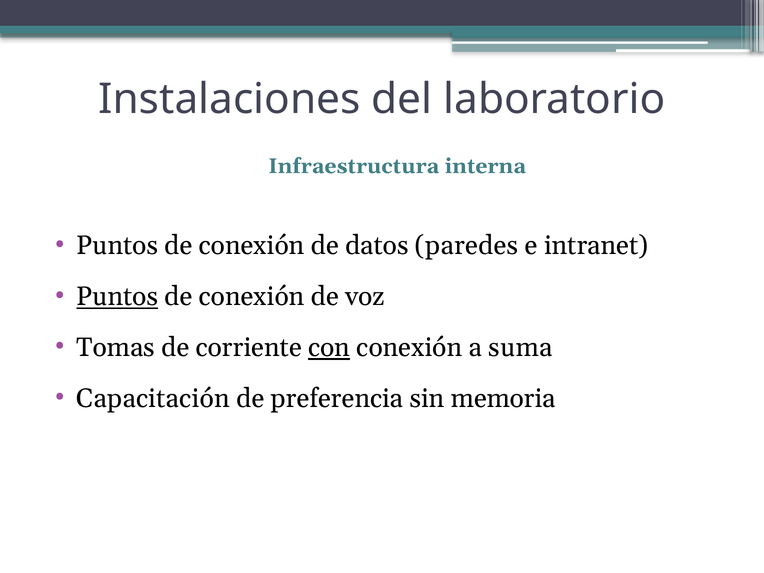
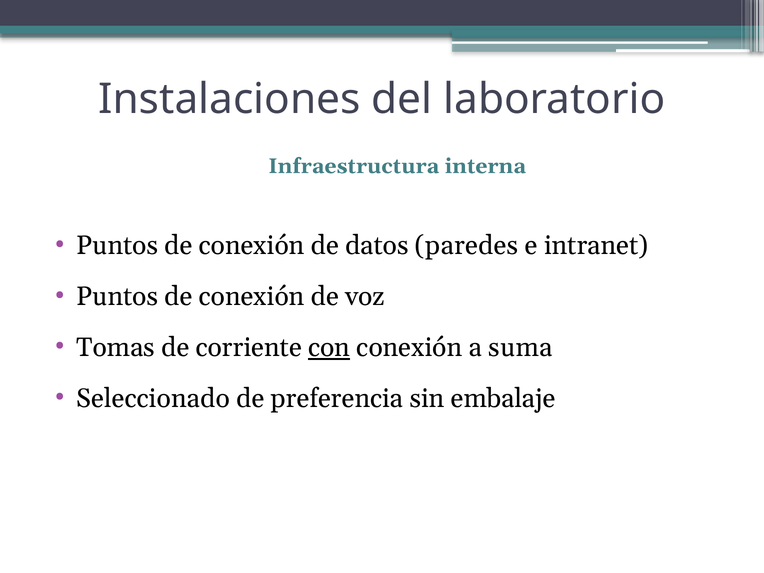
Puntos at (117, 297) underline: present -> none
Capacitación: Capacitación -> Seleccionado
memoria: memoria -> embalaje
